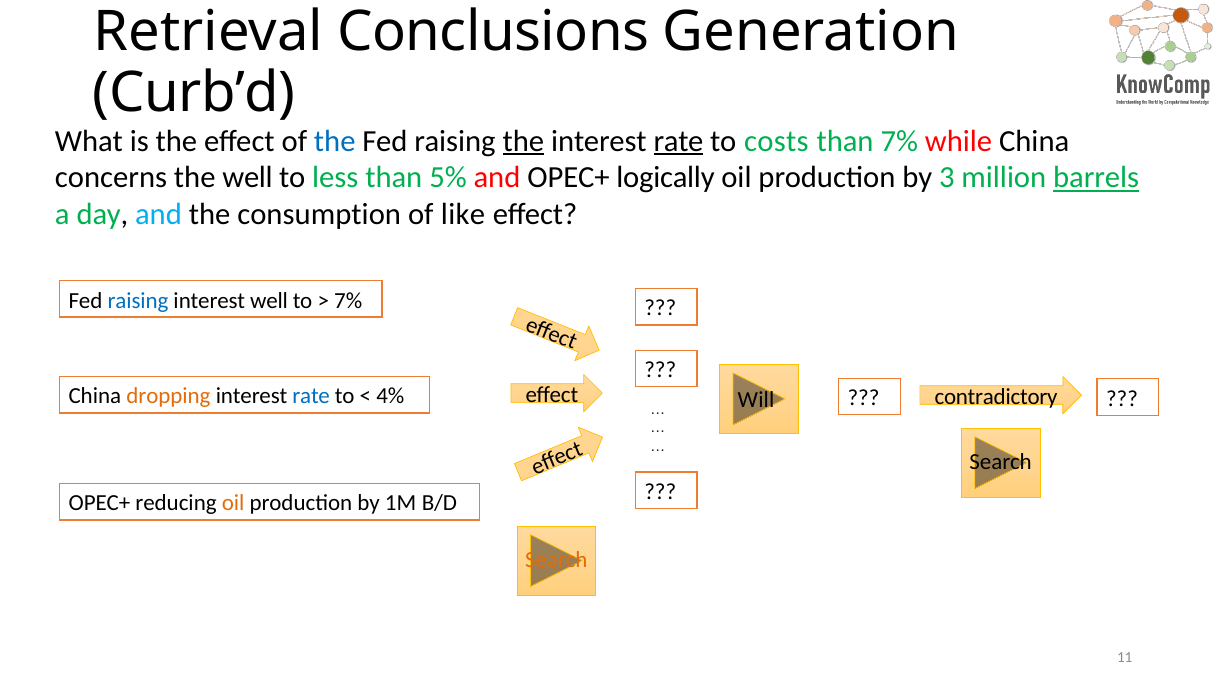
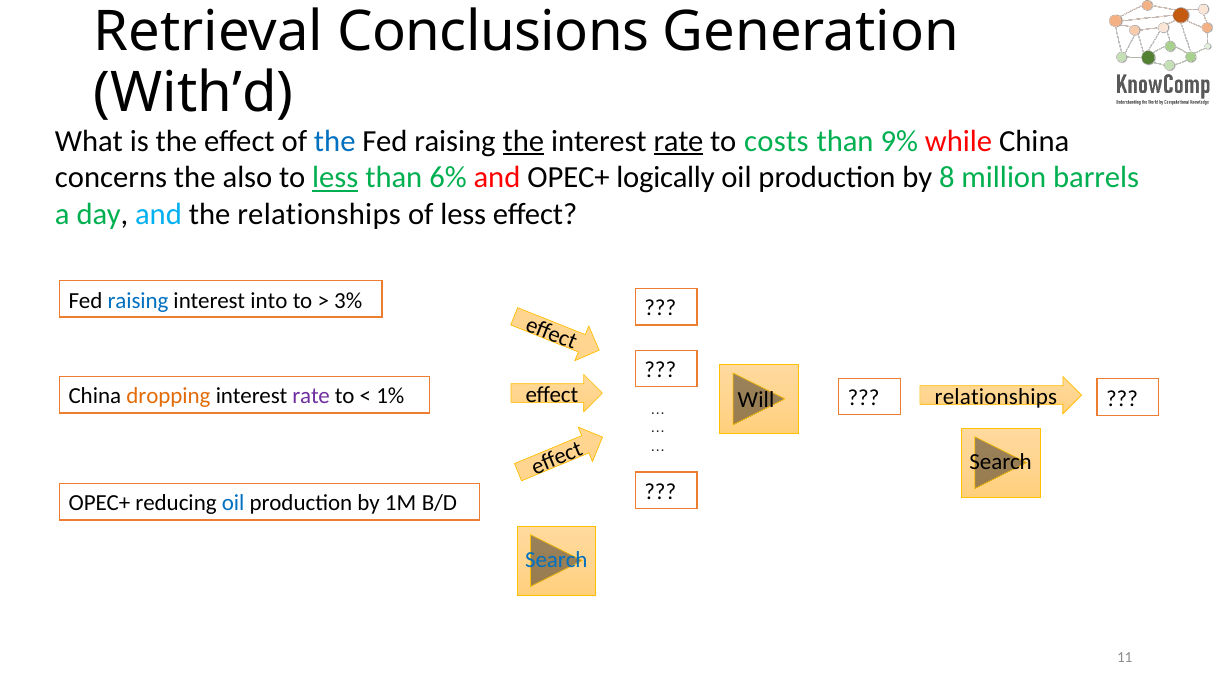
Curb’d: Curb’d -> With’d
than 7%: 7% -> 9%
the well: well -> also
less at (335, 178) underline: none -> present
5%: 5% -> 6%
3: 3 -> 8
barrels underline: present -> none
the consumption: consumption -> relationships
of like: like -> less
interest well: well -> into
7% at (348, 301): 7% -> 3%
rate at (311, 397) colour: blue -> purple
4%: 4% -> 1%
contradictory at (996, 397): contradictory -> relationships
oil at (233, 504) colour: orange -> blue
Search at (556, 560) colour: orange -> blue
